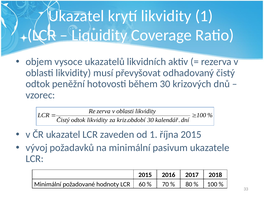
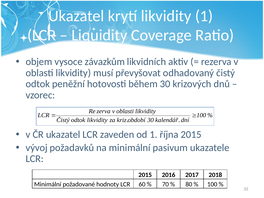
ukazatelů: ukazatelů -> závazkům
